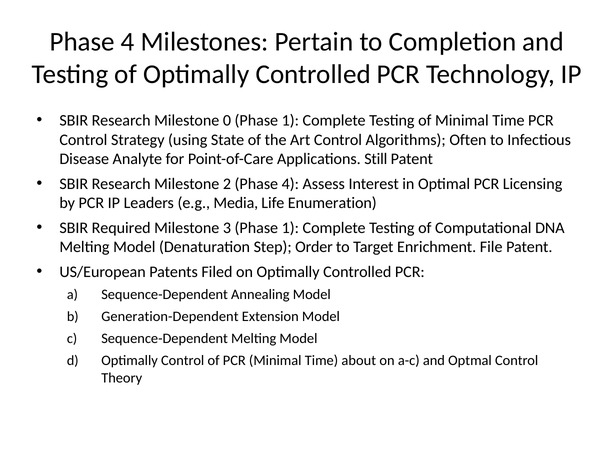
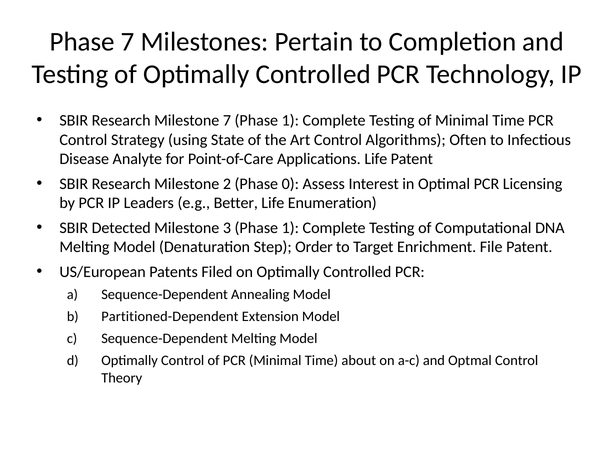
4 at (128, 42): 4 -> 7
Milestone 0: 0 -> 7
Applications Still: Still -> Life
2 Phase 4: 4 -> 0
Media: Media -> Better
Required: Required -> Detected
Generation-Dependent: Generation-Dependent -> Partitioned-Dependent
